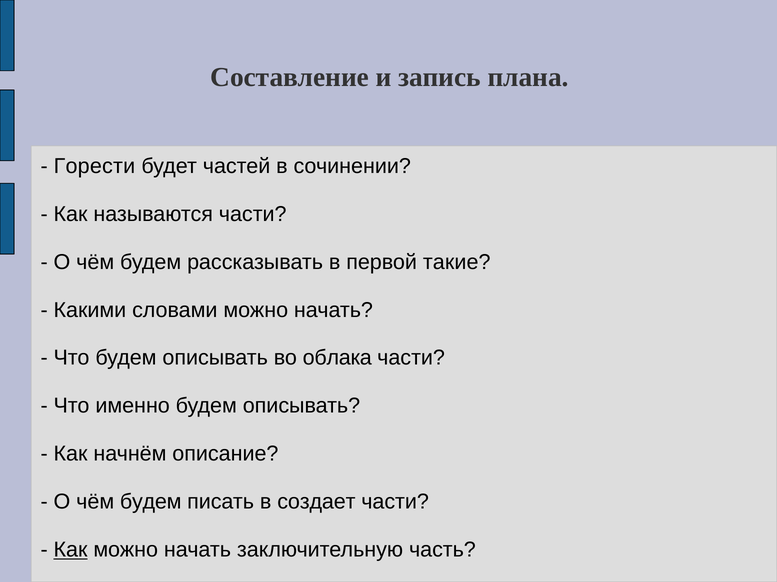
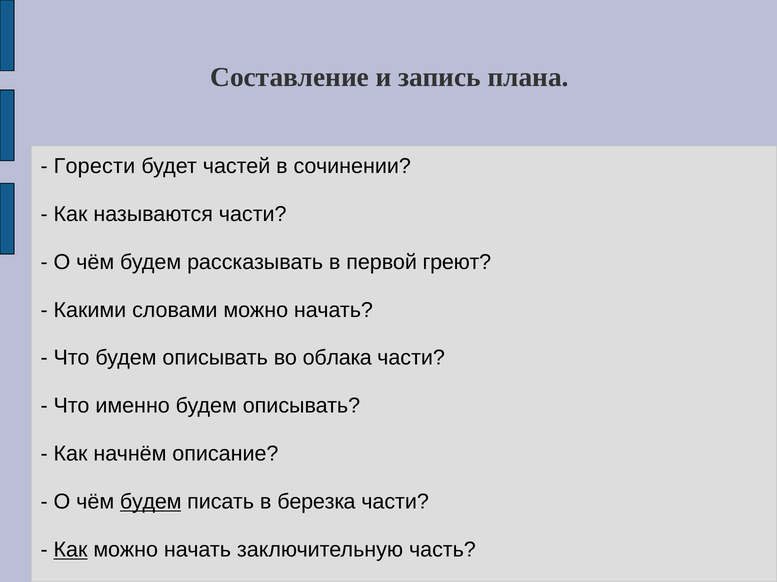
такие: такие -> греют
будем at (151, 502) underline: none -> present
создает: создает -> березка
